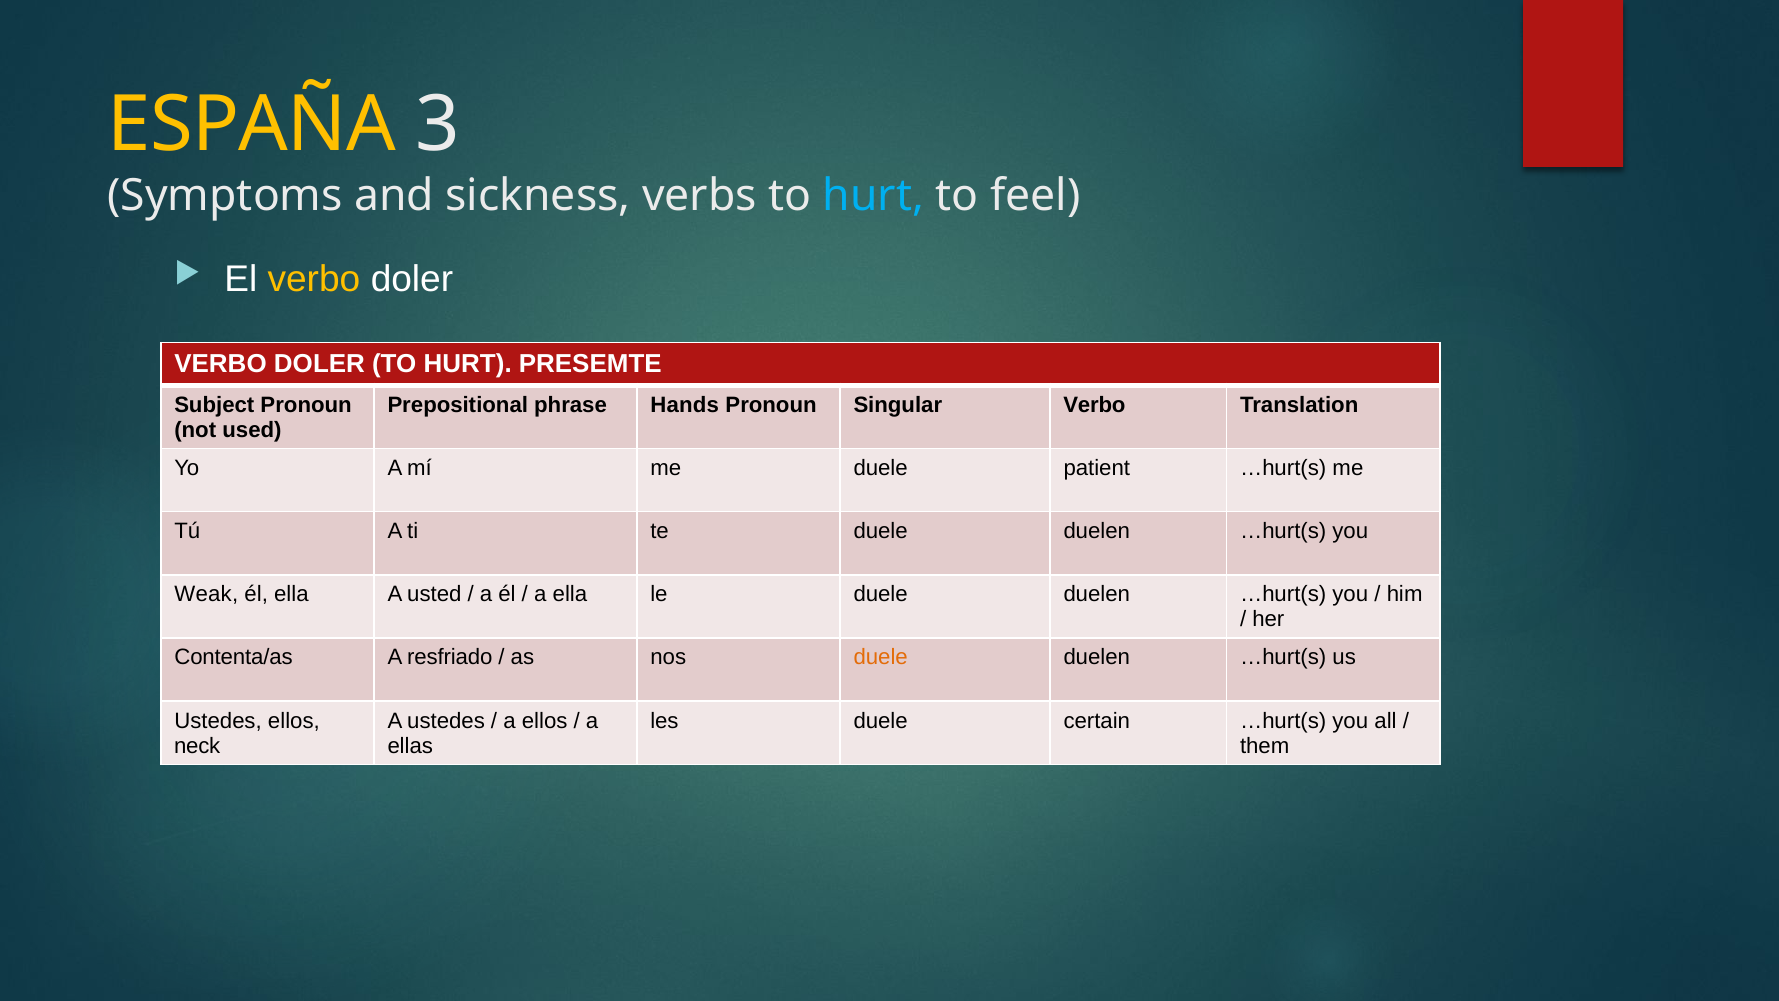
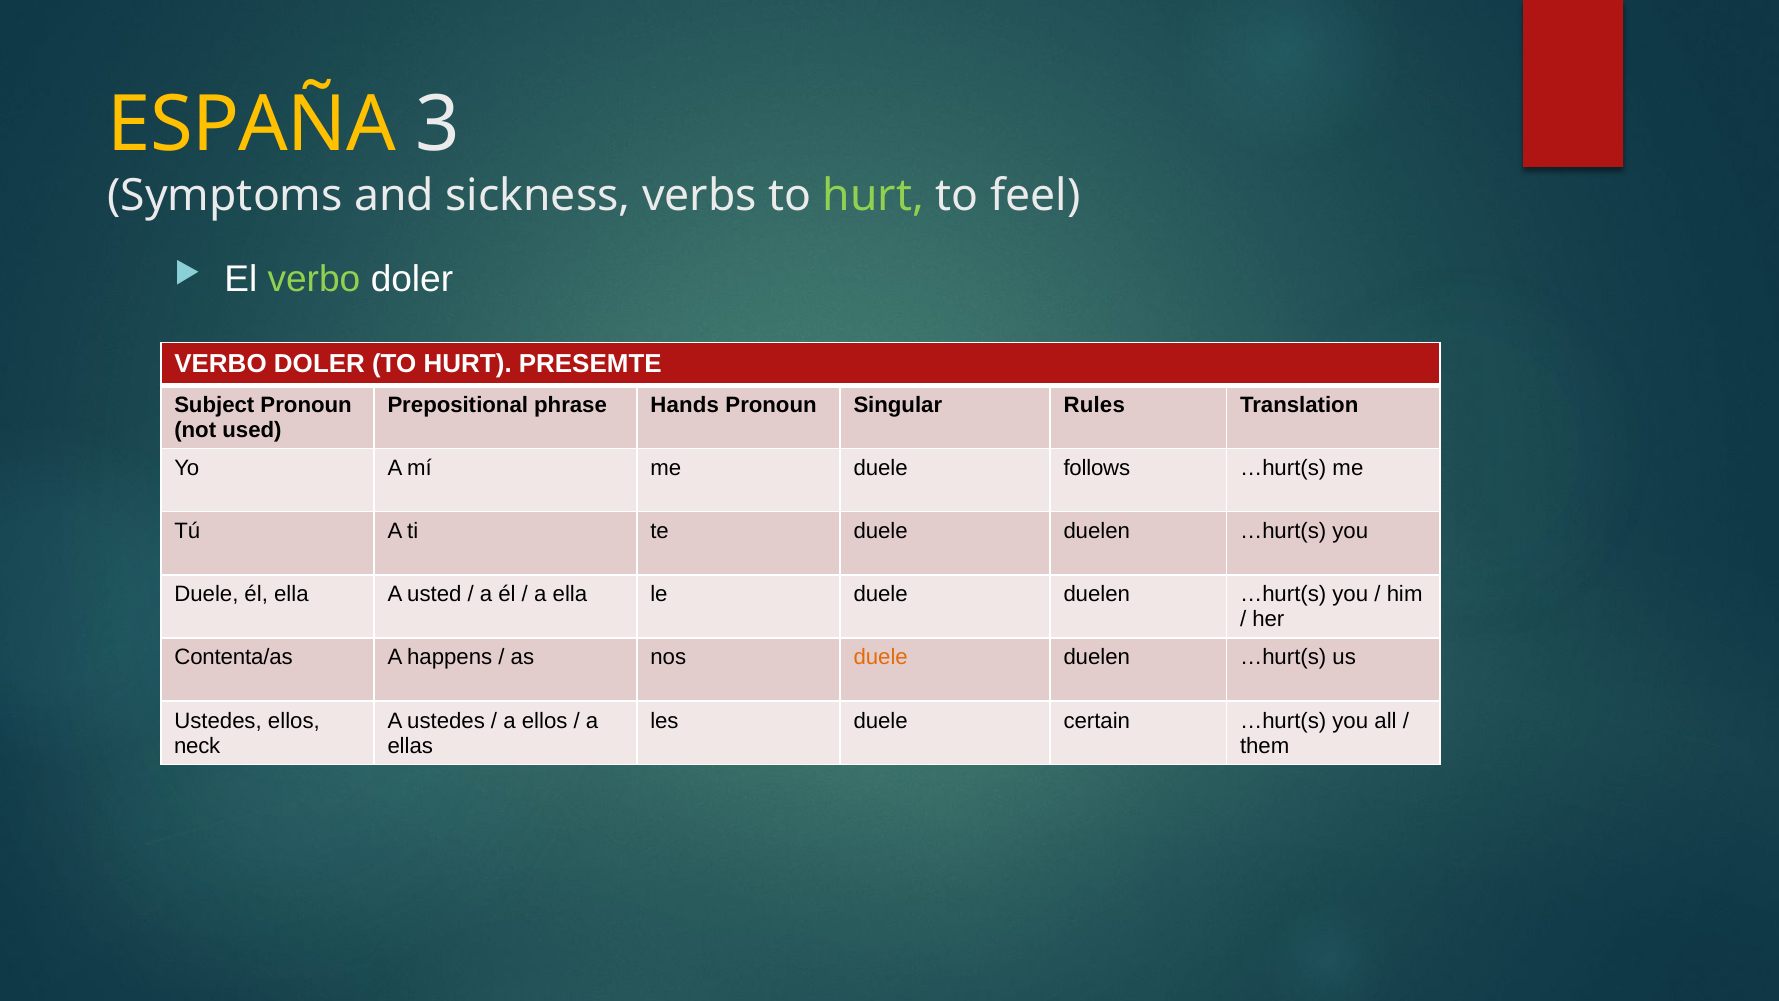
hurt at (873, 196) colour: light blue -> light green
verbo at (314, 279) colour: yellow -> light green
Singular Verbo: Verbo -> Rules
patient: patient -> follows
Weak at (206, 594): Weak -> Duele
resfriado: resfriado -> happens
